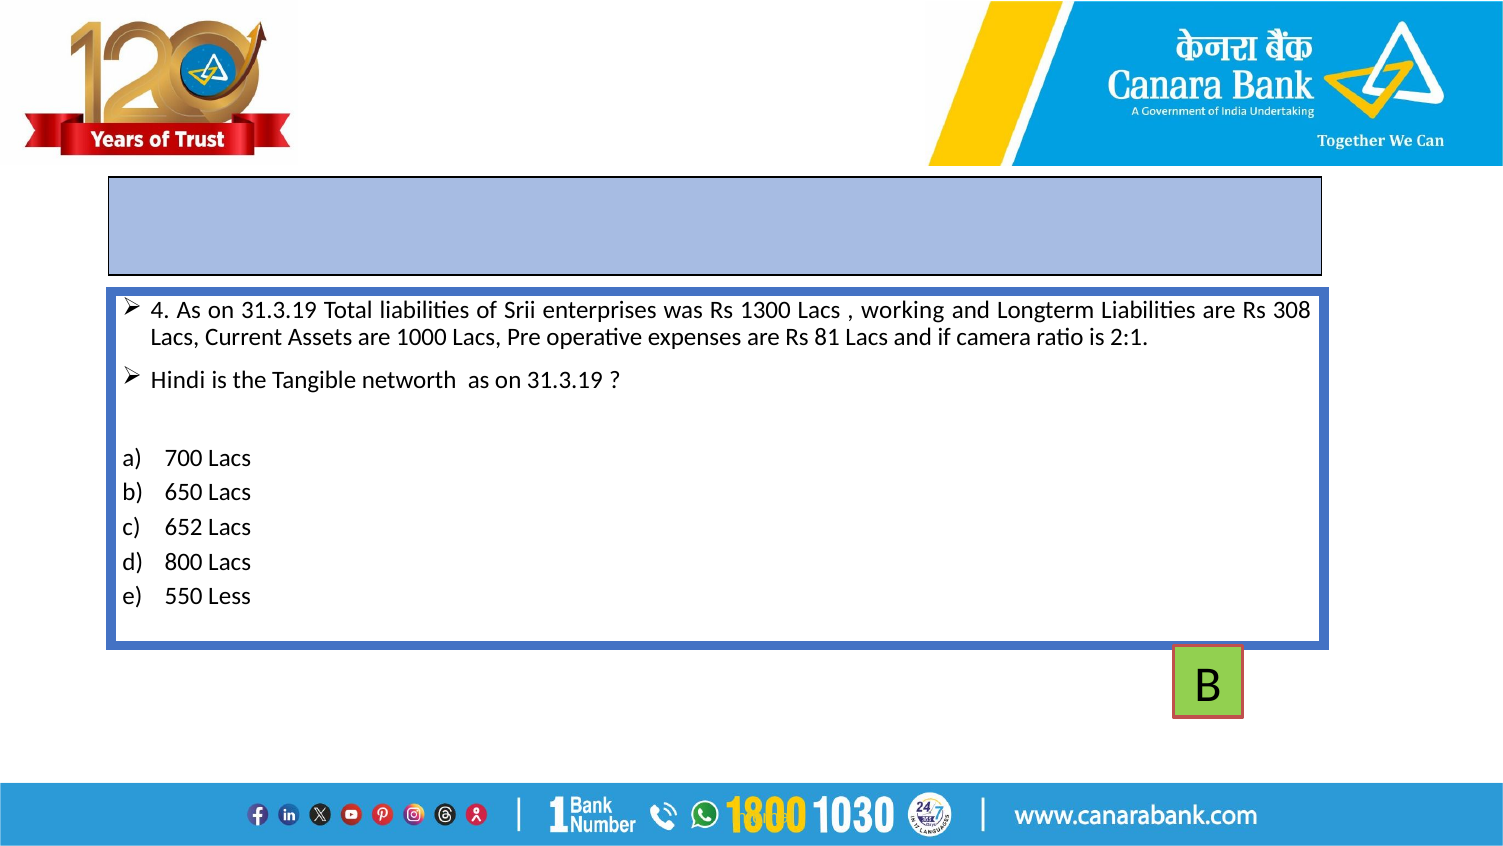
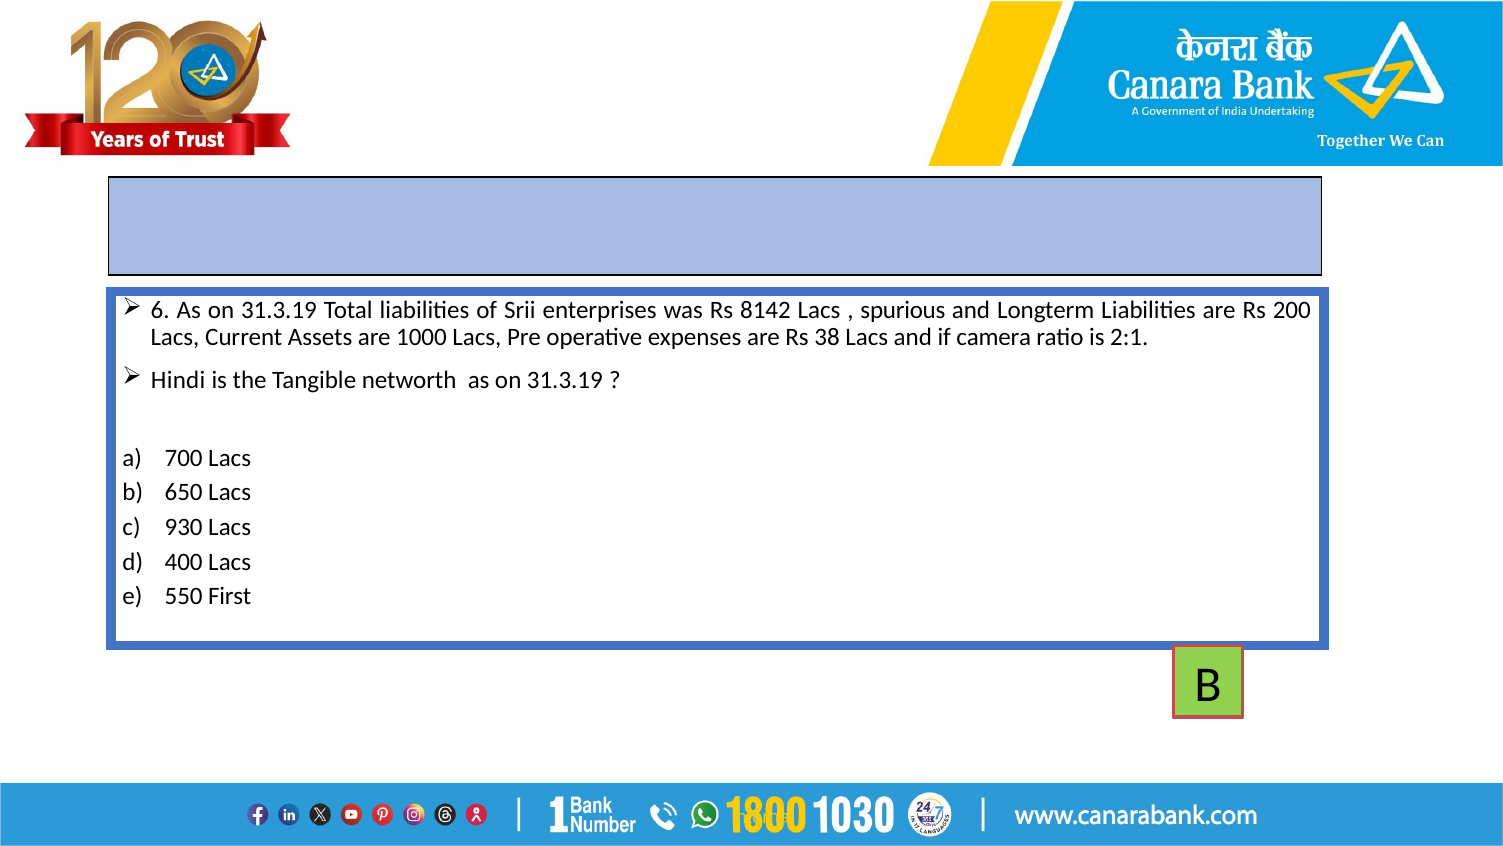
4: 4 -> 6
1300: 1300 -> 8142
working: working -> spurious
308: 308 -> 200
81: 81 -> 38
652: 652 -> 930
800: 800 -> 400
Less: Less -> First
